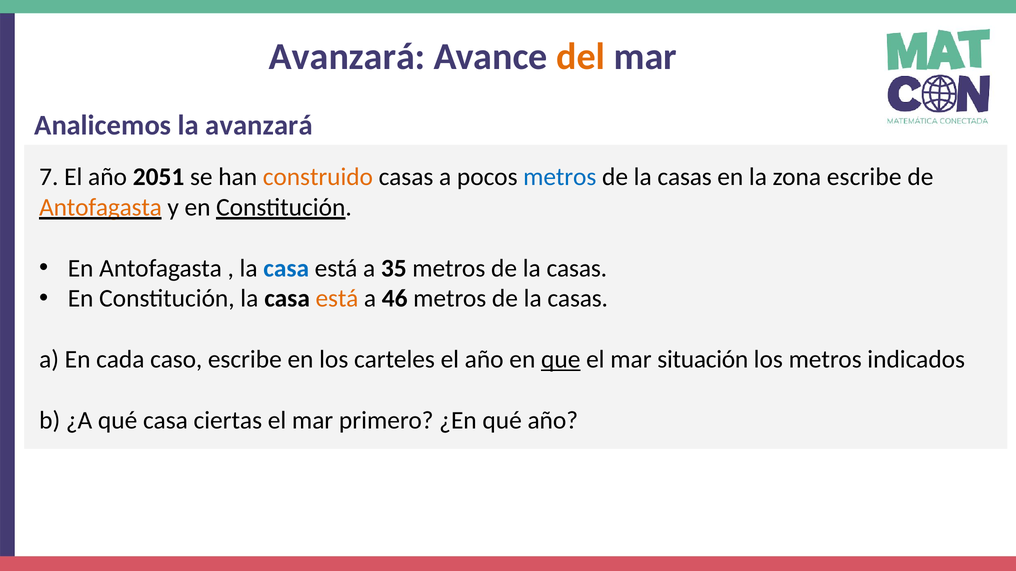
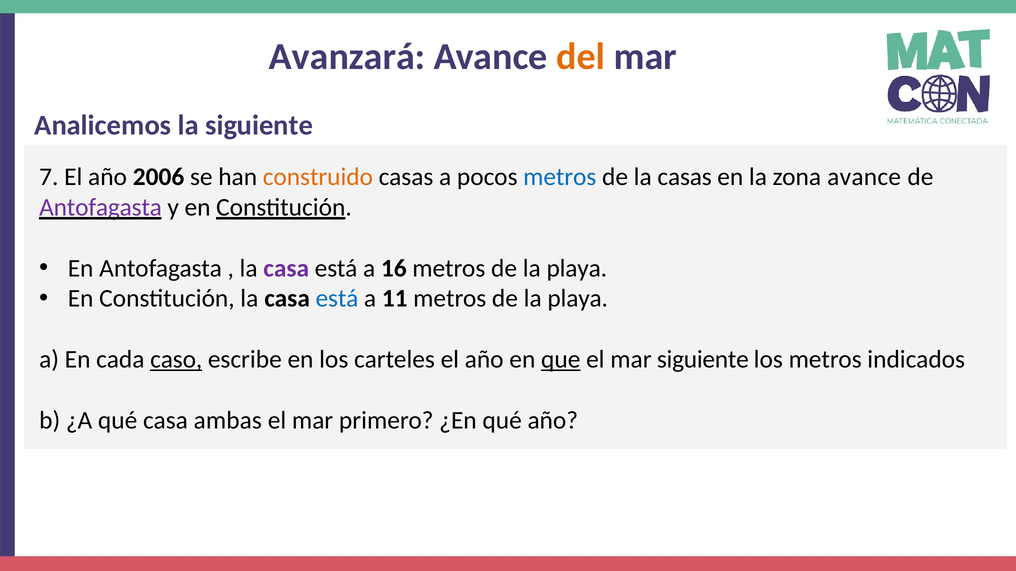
la avanzará: avanzará -> siguiente
2051: 2051 -> 2006
zona escribe: escribe -> avance
Antofagasta at (101, 207) colour: orange -> purple
casa at (286, 268) colour: blue -> purple
35: 35 -> 16
casas at (577, 268): casas -> playa
está at (337, 299) colour: orange -> blue
46: 46 -> 11
casas at (578, 299): casas -> playa
caso underline: none -> present
mar situación: situación -> siguiente
ciertas: ciertas -> ambas
